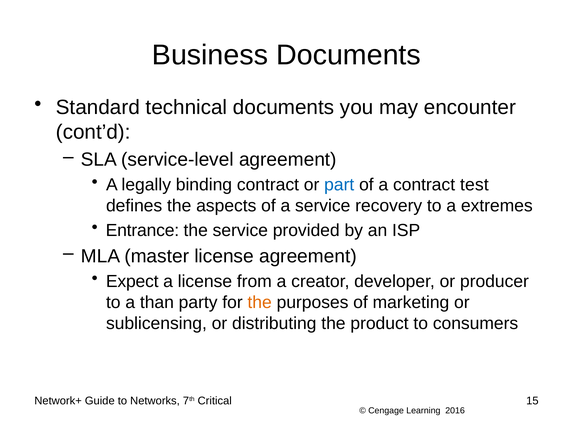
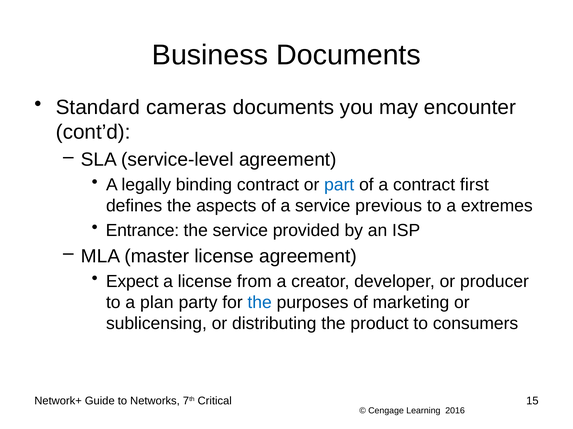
technical: technical -> cameras
test: test -> first
recovery: recovery -> previous
than: than -> plan
the at (260, 303) colour: orange -> blue
